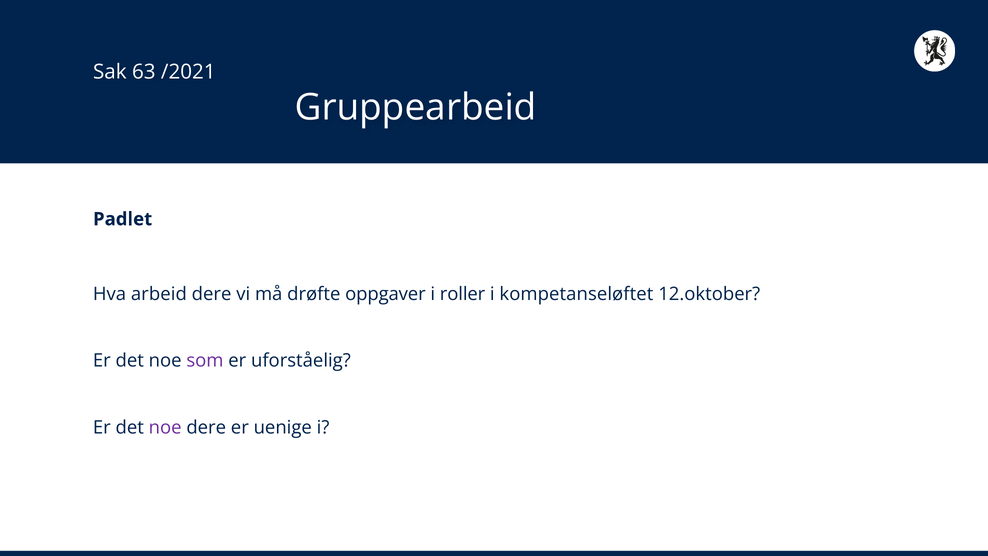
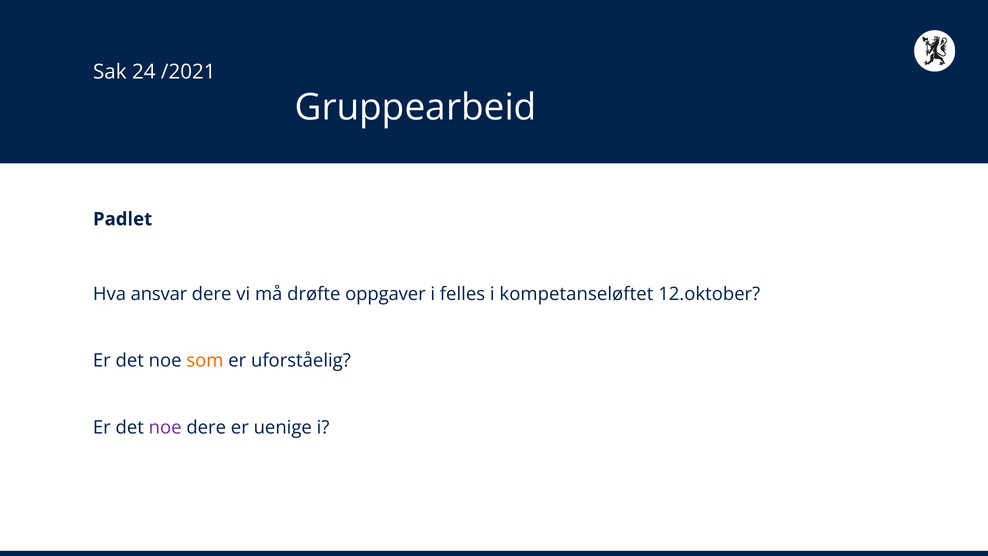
63: 63 -> 24
arbeid: arbeid -> ansvar
roller: roller -> felles
som colour: purple -> orange
